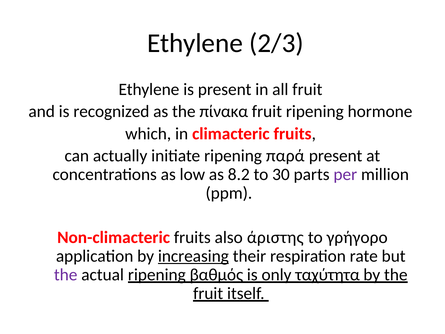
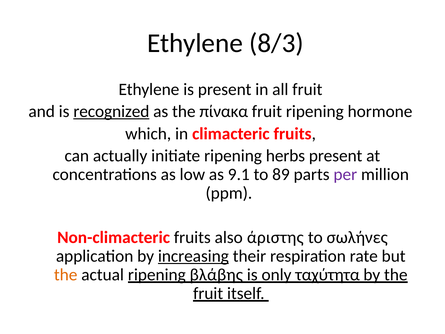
2/3: 2/3 -> 8/3
recognized underline: none -> present
παρά: παρά -> herbs
8.2: 8.2 -> 9.1
30: 30 -> 89
γρήγορο: γρήγορο -> σωλήνες
the at (66, 275) colour: purple -> orange
βαθμός: βαθμός -> βλάβης
